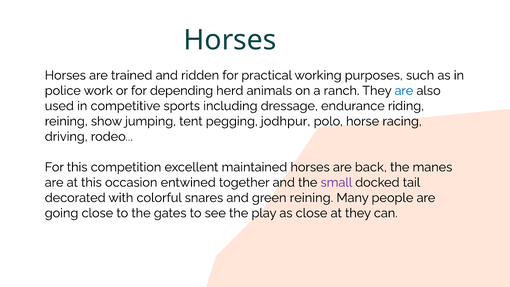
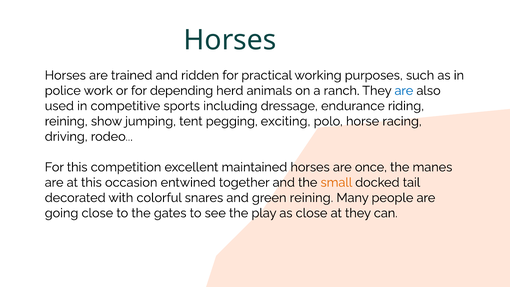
jodhpur: jodhpur -> exciting
back: back -> once
small colour: purple -> orange
